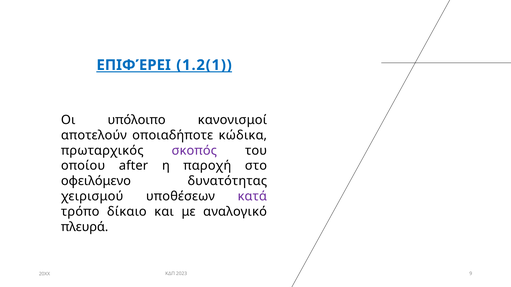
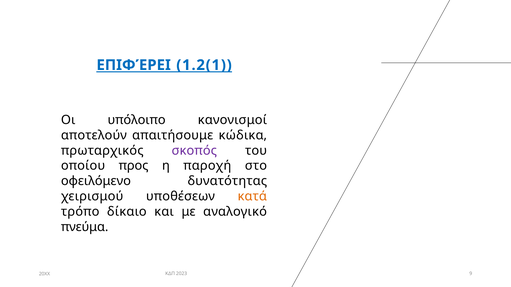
οποιαδήποτε: οποιαδήποτε -> απαιτήσουμε
after: after -> προς
κατά colour: purple -> orange
πλευρά: πλευρά -> πνεύμα
